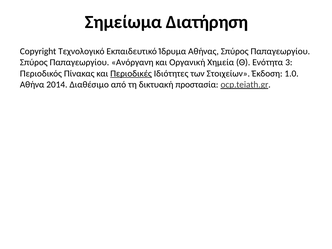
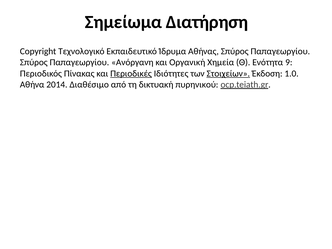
3: 3 -> 9
Στοιχείων underline: none -> present
προστασία: προστασία -> πυρηνικού
